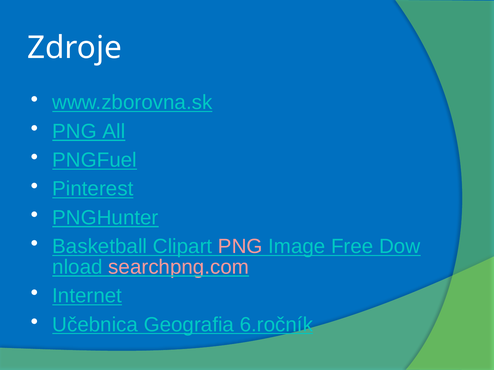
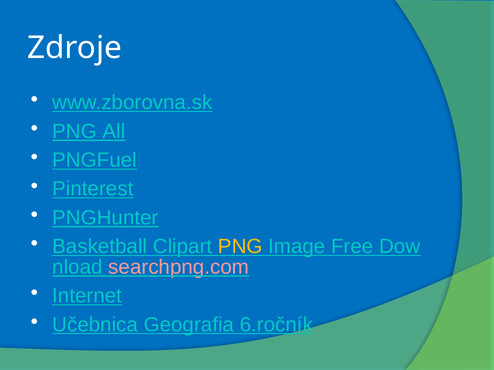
PNG at (240, 247) colour: pink -> yellow
